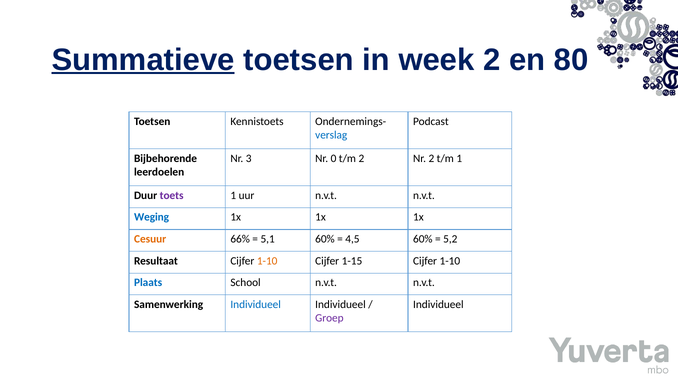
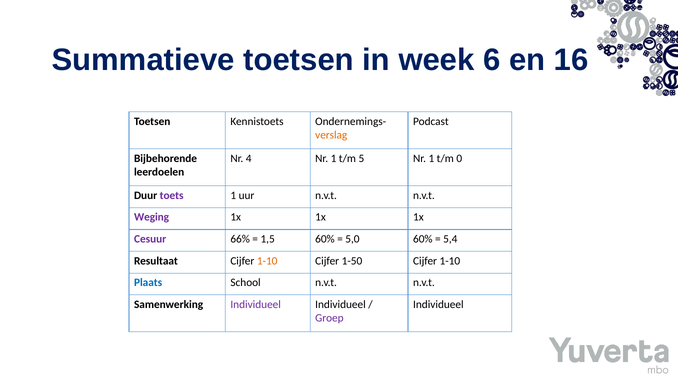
Summatieve underline: present -> none
week 2: 2 -> 6
80: 80 -> 16
verslag colour: blue -> orange
3: 3 -> 4
0 at (333, 159): 0 -> 1
t/m 2: 2 -> 5
2 at (431, 159): 2 -> 1
t/m 1: 1 -> 0
Weging colour: blue -> purple
Cesuur colour: orange -> purple
5,1: 5,1 -> 1,5
4,5: 4,5 -> 5,0
5,2: 5,2 -> 5,4
1-15: 1-15 -> 1-50
Individueel at (256, 305) colour: blue -> purple
